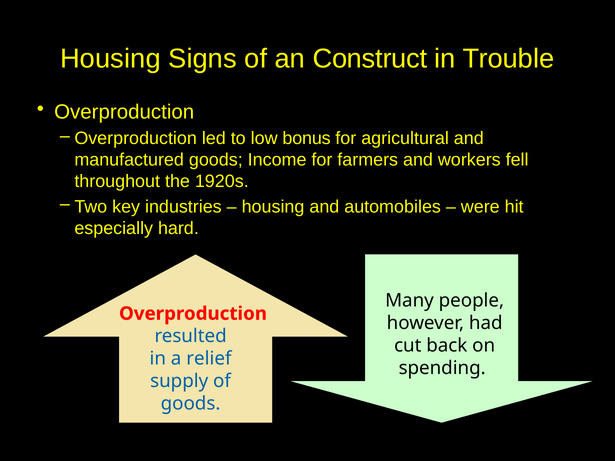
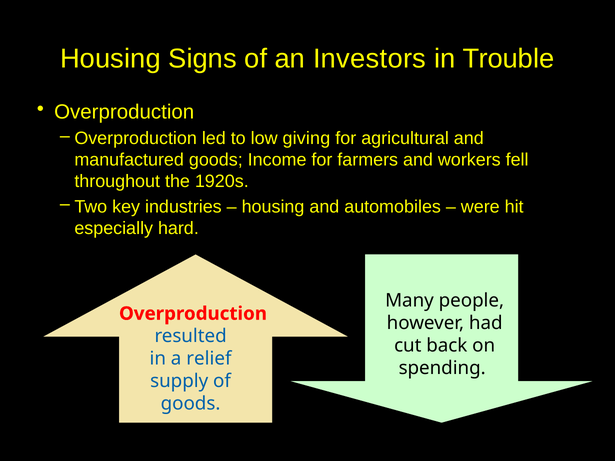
Construct: Construct -> Investors
bonus: bonus -> giving
